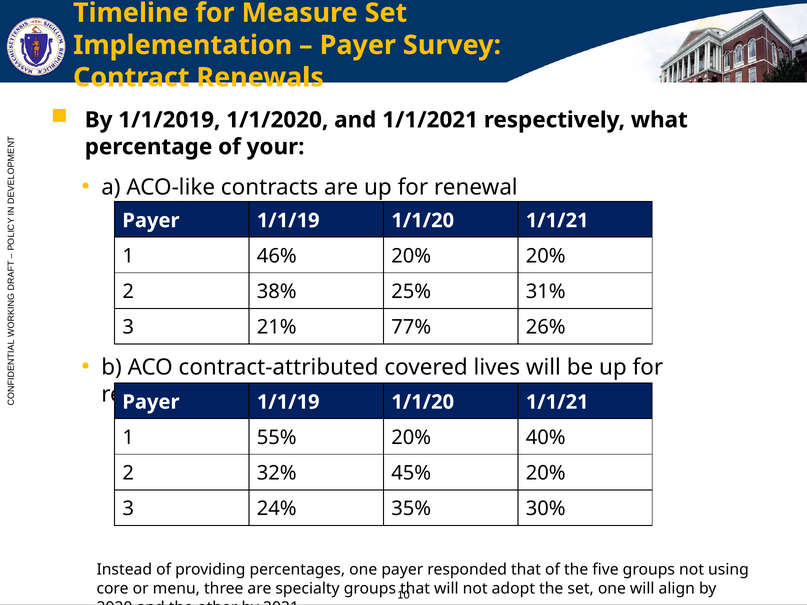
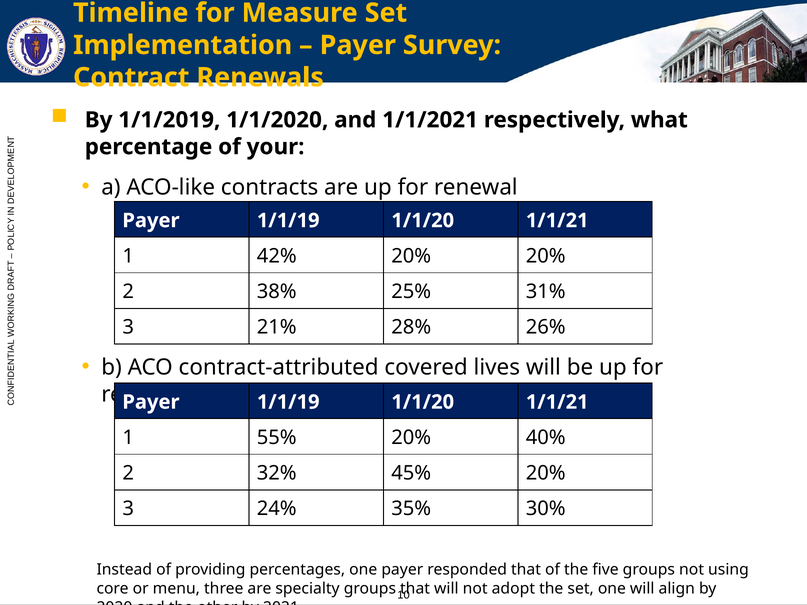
46%: 46% -> 42%
77%: 77% -> 28%
